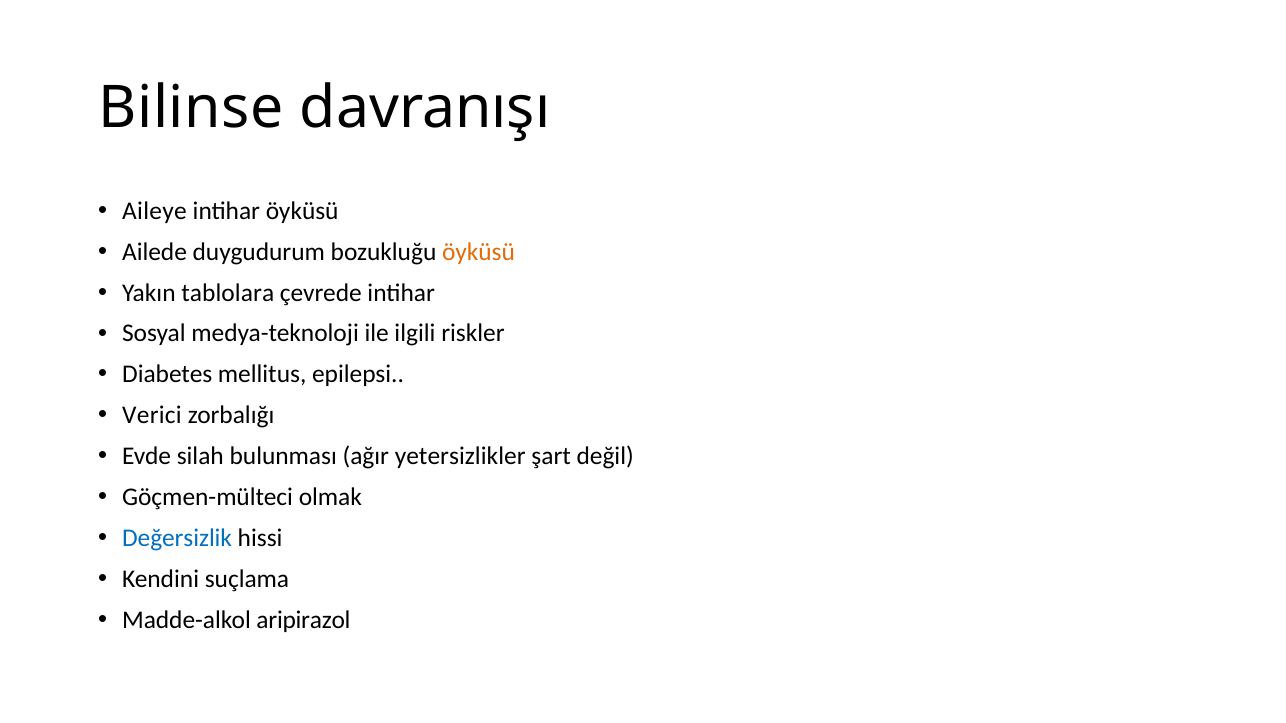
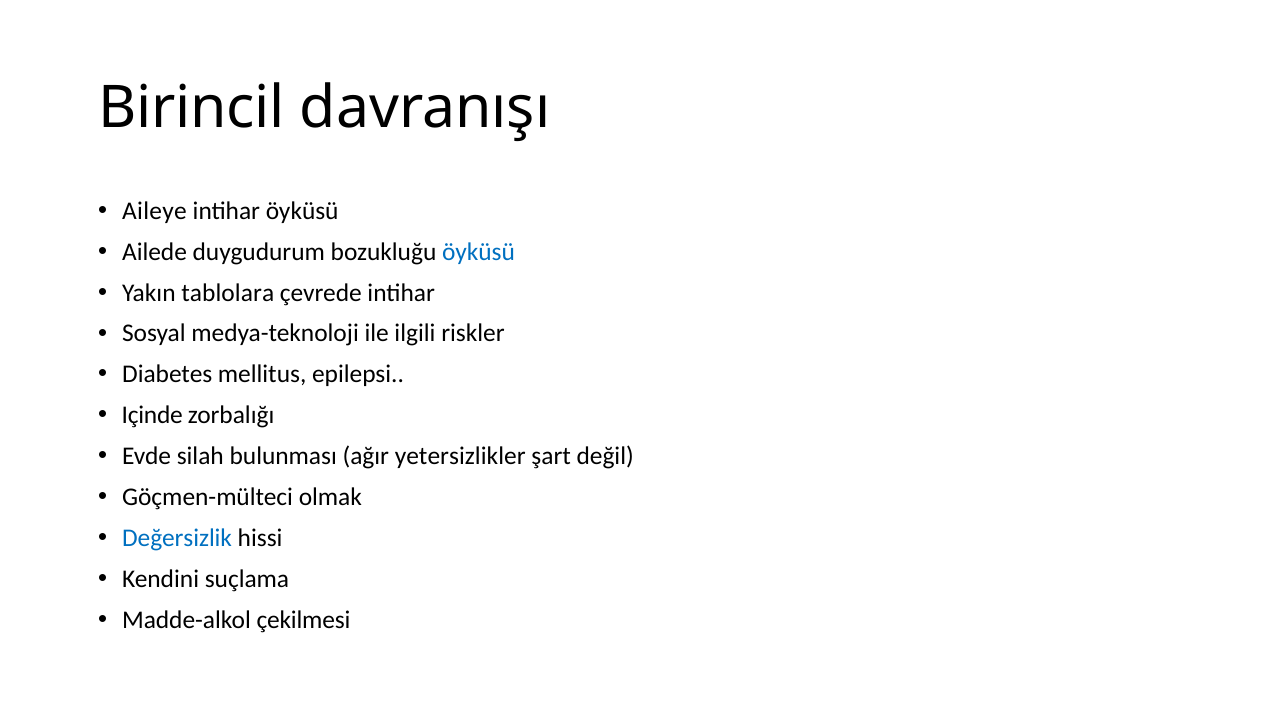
Bilinse: Bilinse -> Birincil
öyküsü at (478, 252) colour: orange -> blue
Verici: Verici -> Içinde
aripirazol: aripirazol -> çekilmesi
